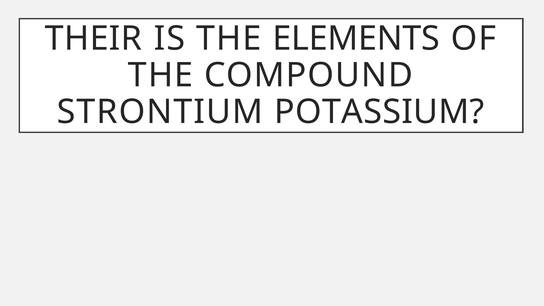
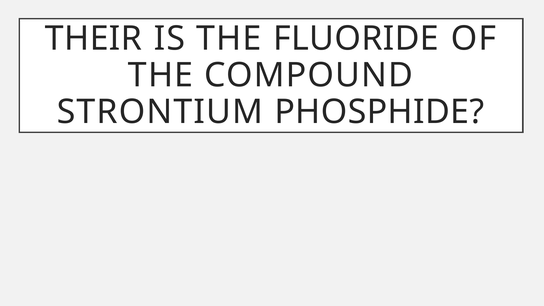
ELEMENTS: ELEMENTS -> FLUORIDE
POTASSIUM: POTASSIUM -> PHOSPHIDE
